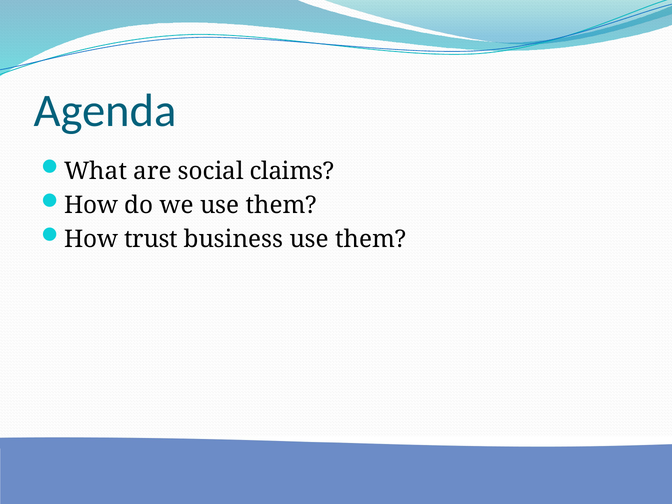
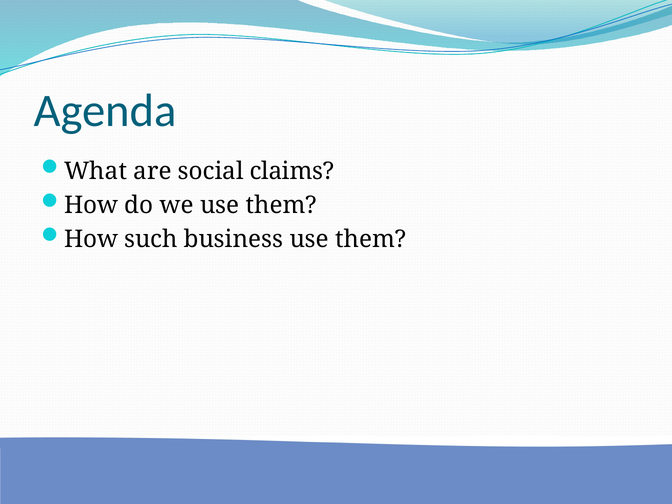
trust: trust -> such
